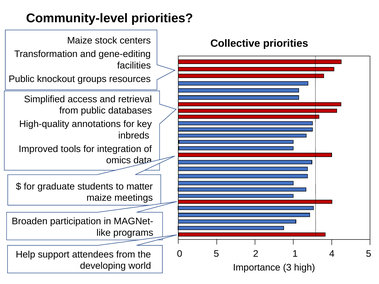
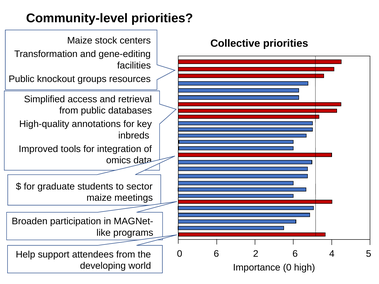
matter: matter -> sector
0 5: 5 -> 6
2 1: 1 -> 6
Importance 3: 3 -> 0
